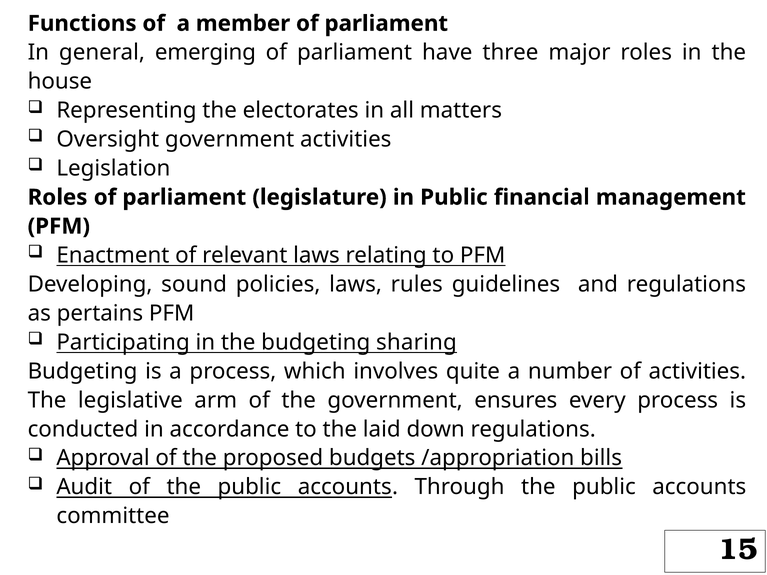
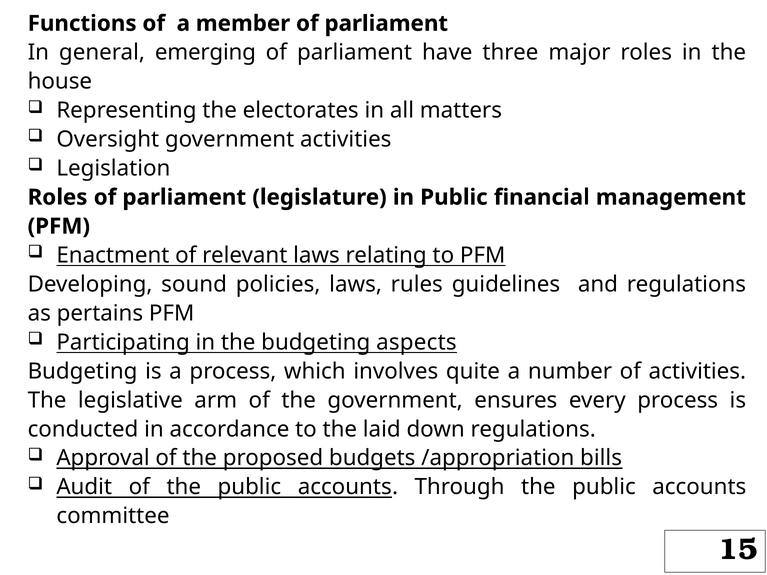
sharing: sharing -> aspects
